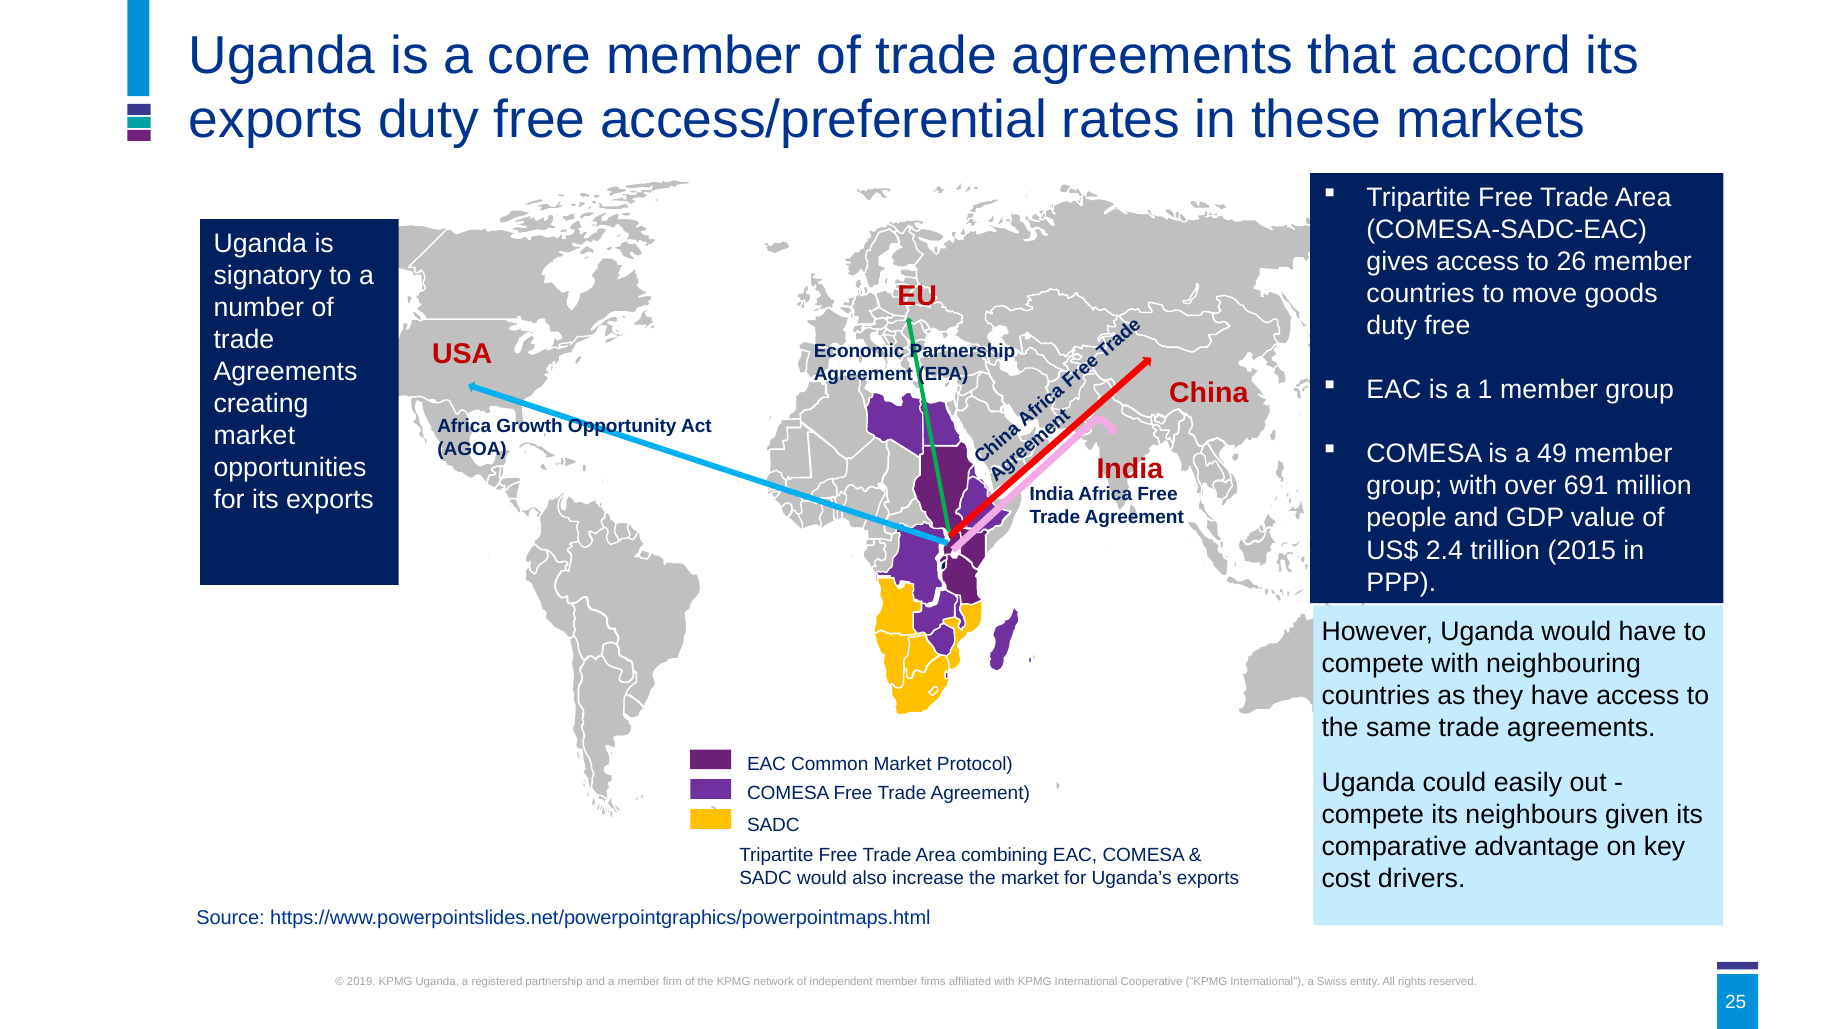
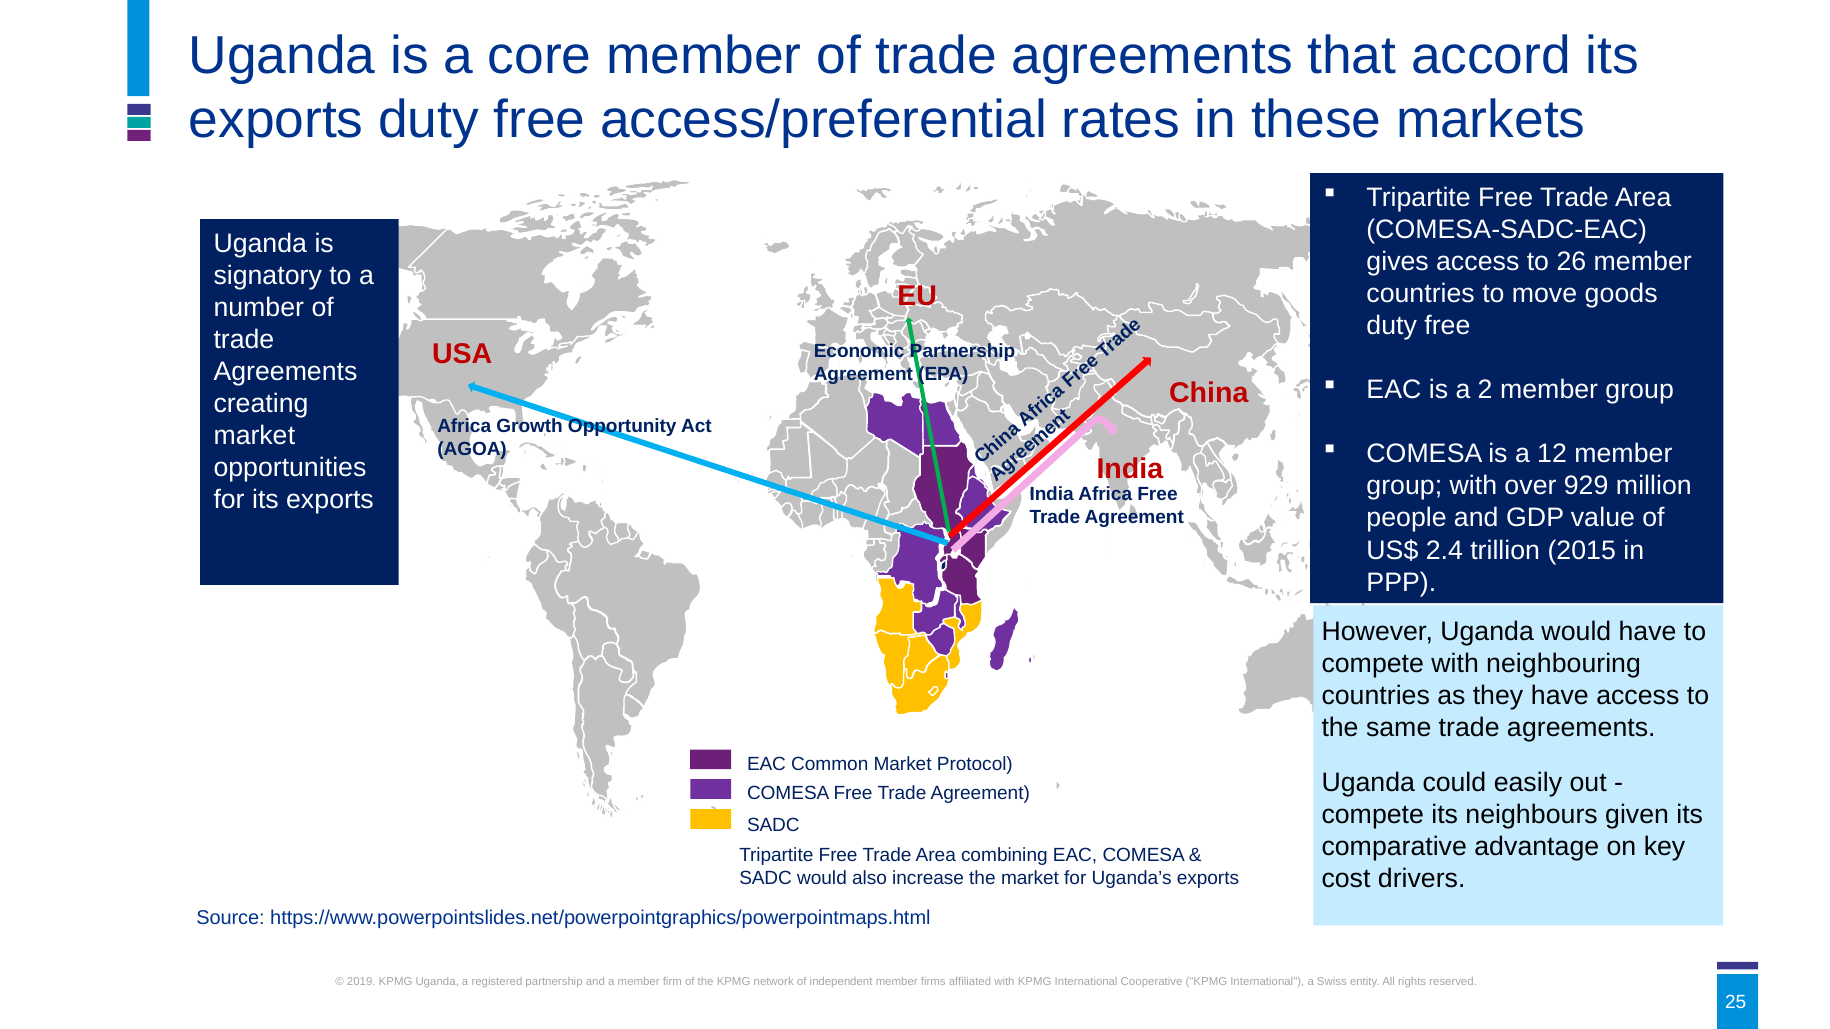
1: 1 -> 2
49: 49 -> 12
691: 691 -> 929
